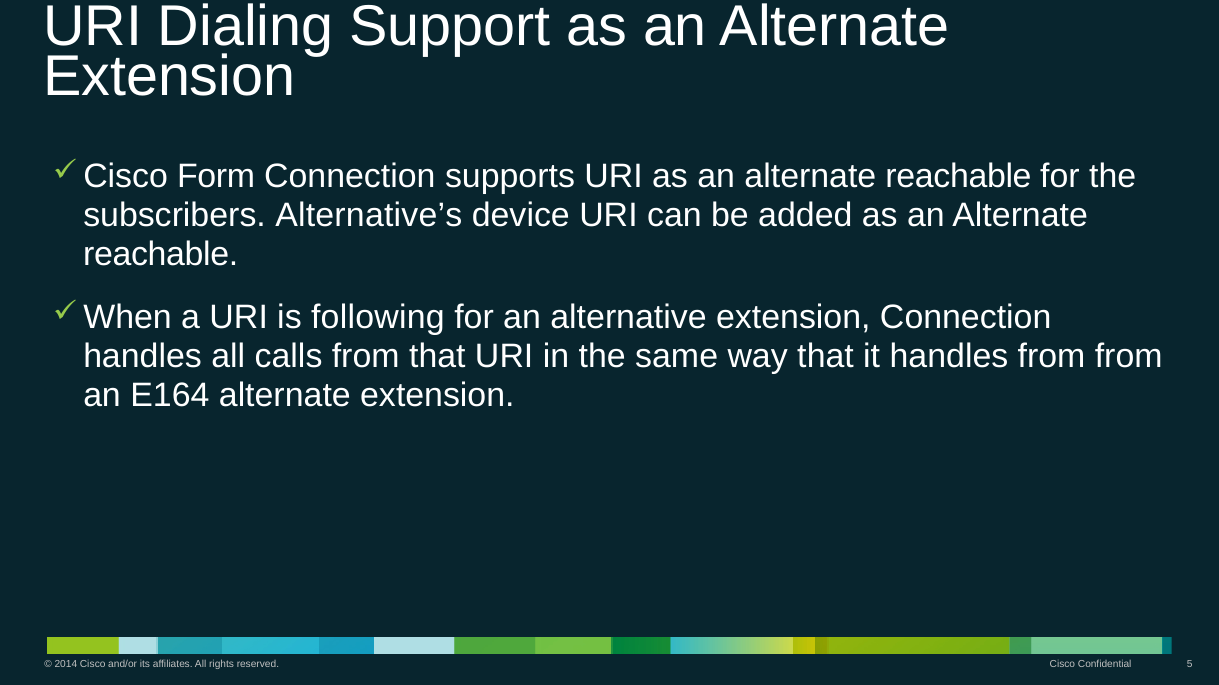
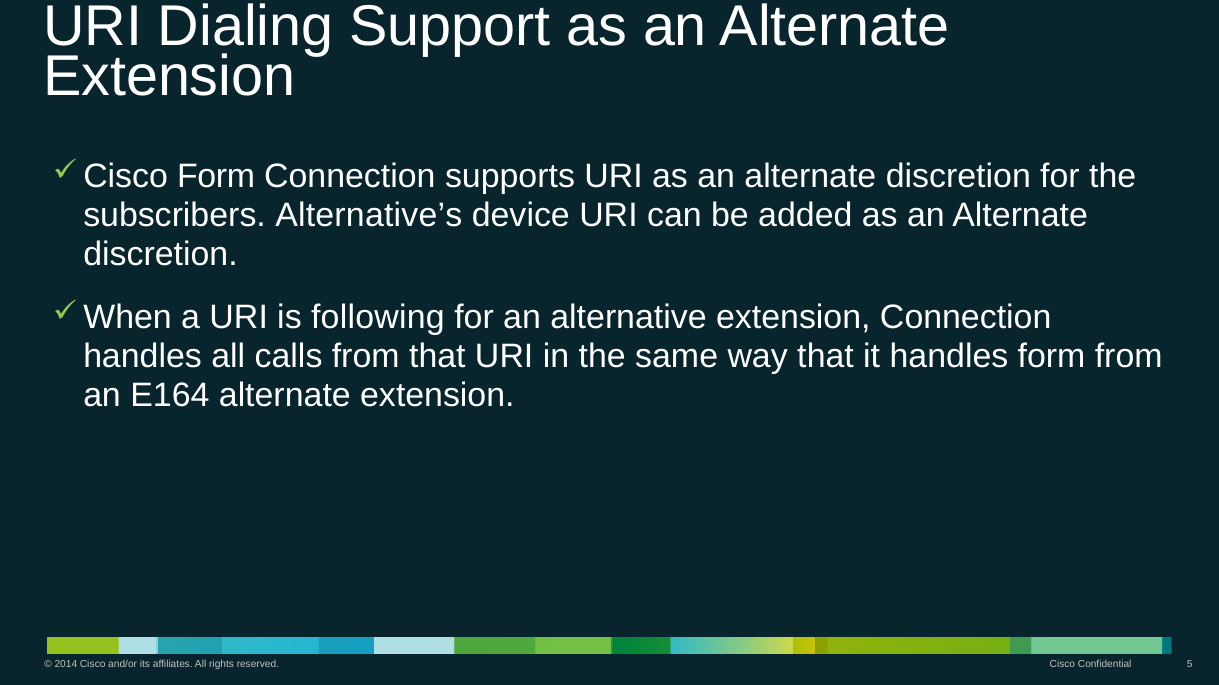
reachable at (958, 177): reachable -> discretion
reachable at (161, 254): reachable -> discretion
handles from: from -> form
